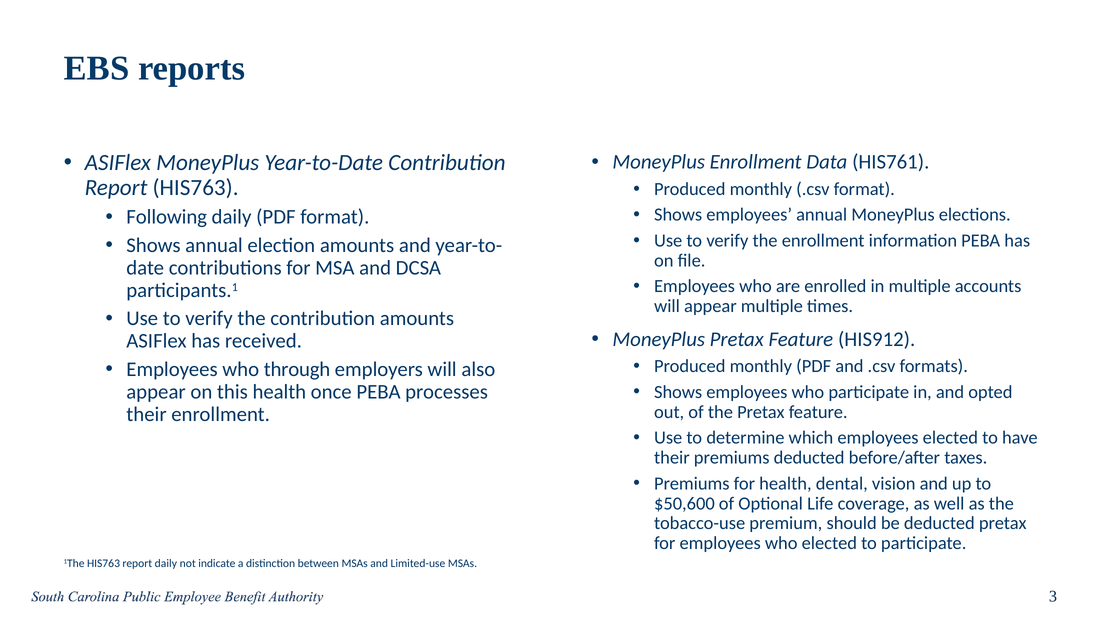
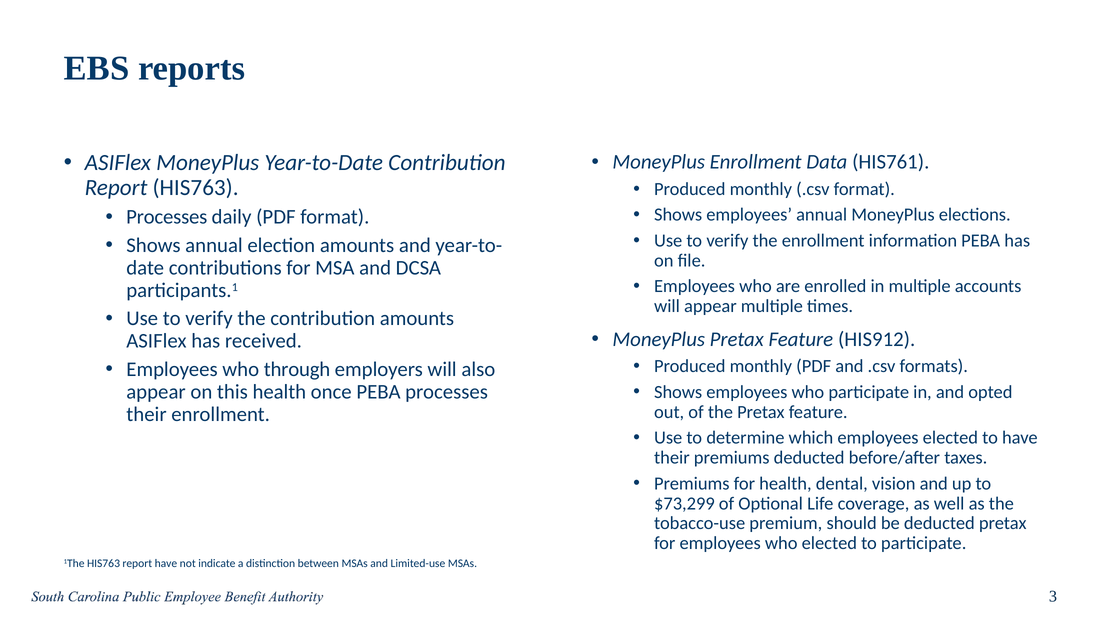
Following at (167, 217): Following -> Processes
$50,600: $50,600 -> $73,299
report daily: daily -> have
